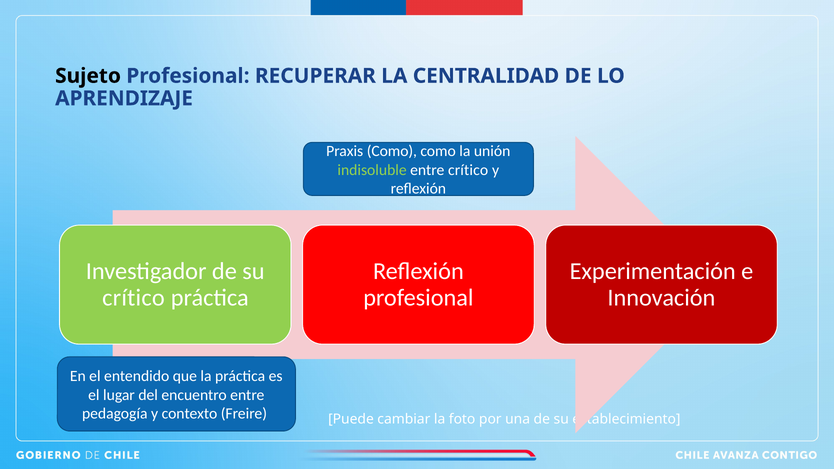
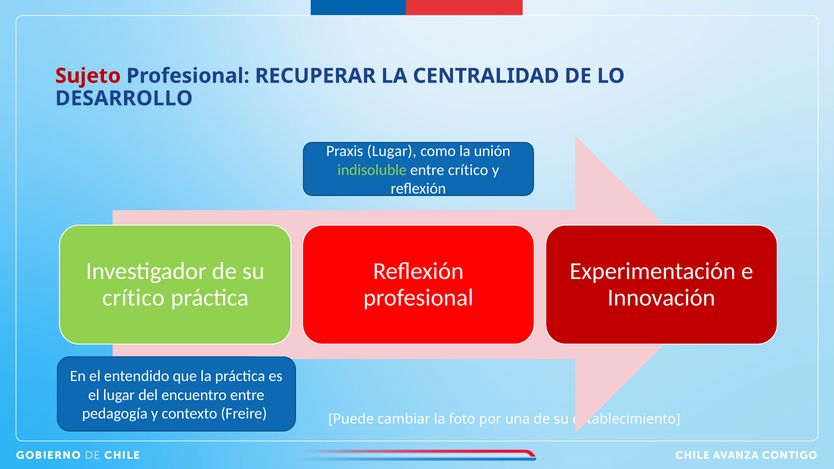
Sujeto colour: black -> red
APRENDIZAJE: APRENDIZAJE -> DESARROLLO
Praxis Como: Como -> Lugar
